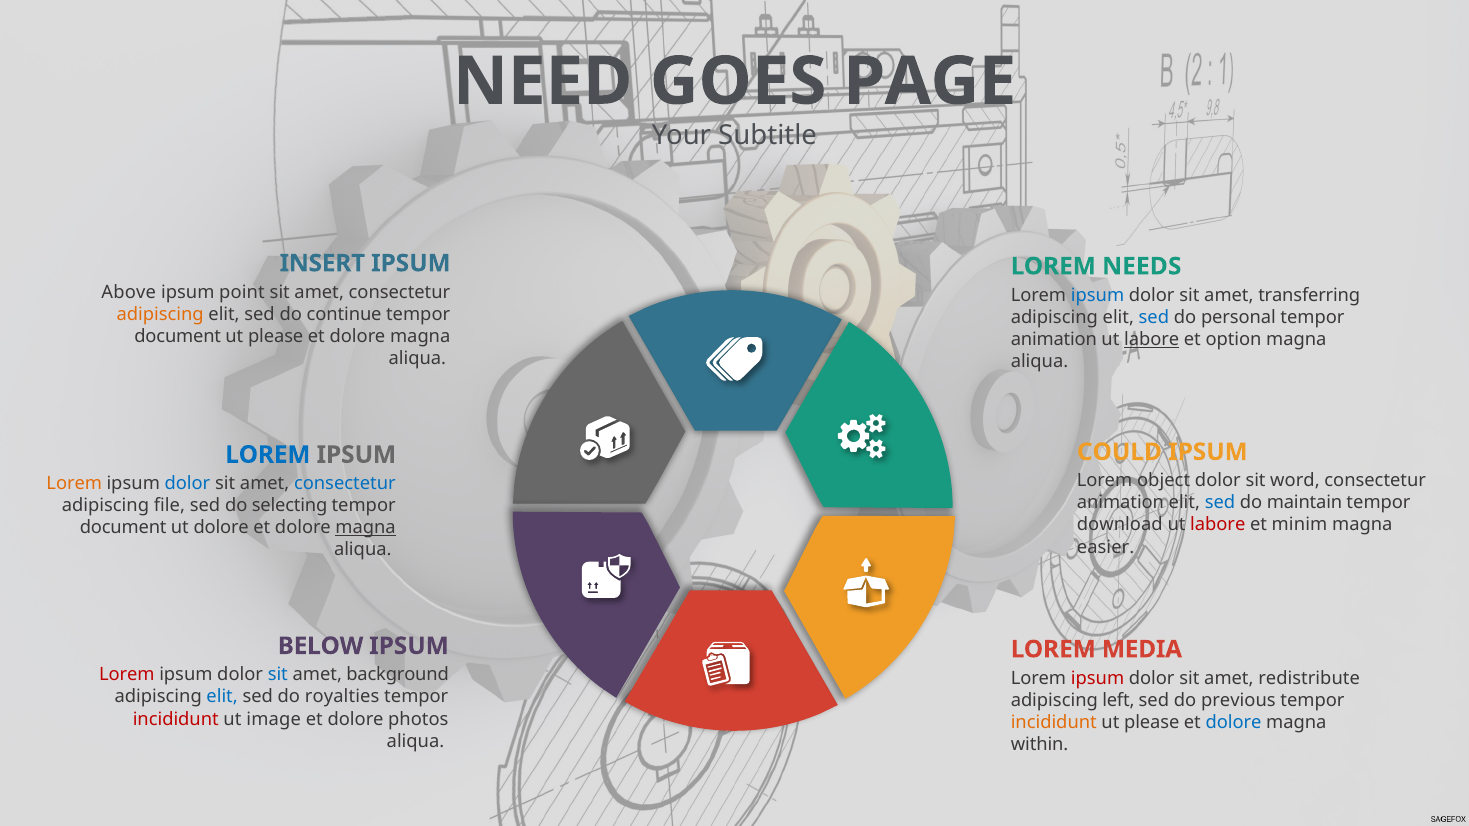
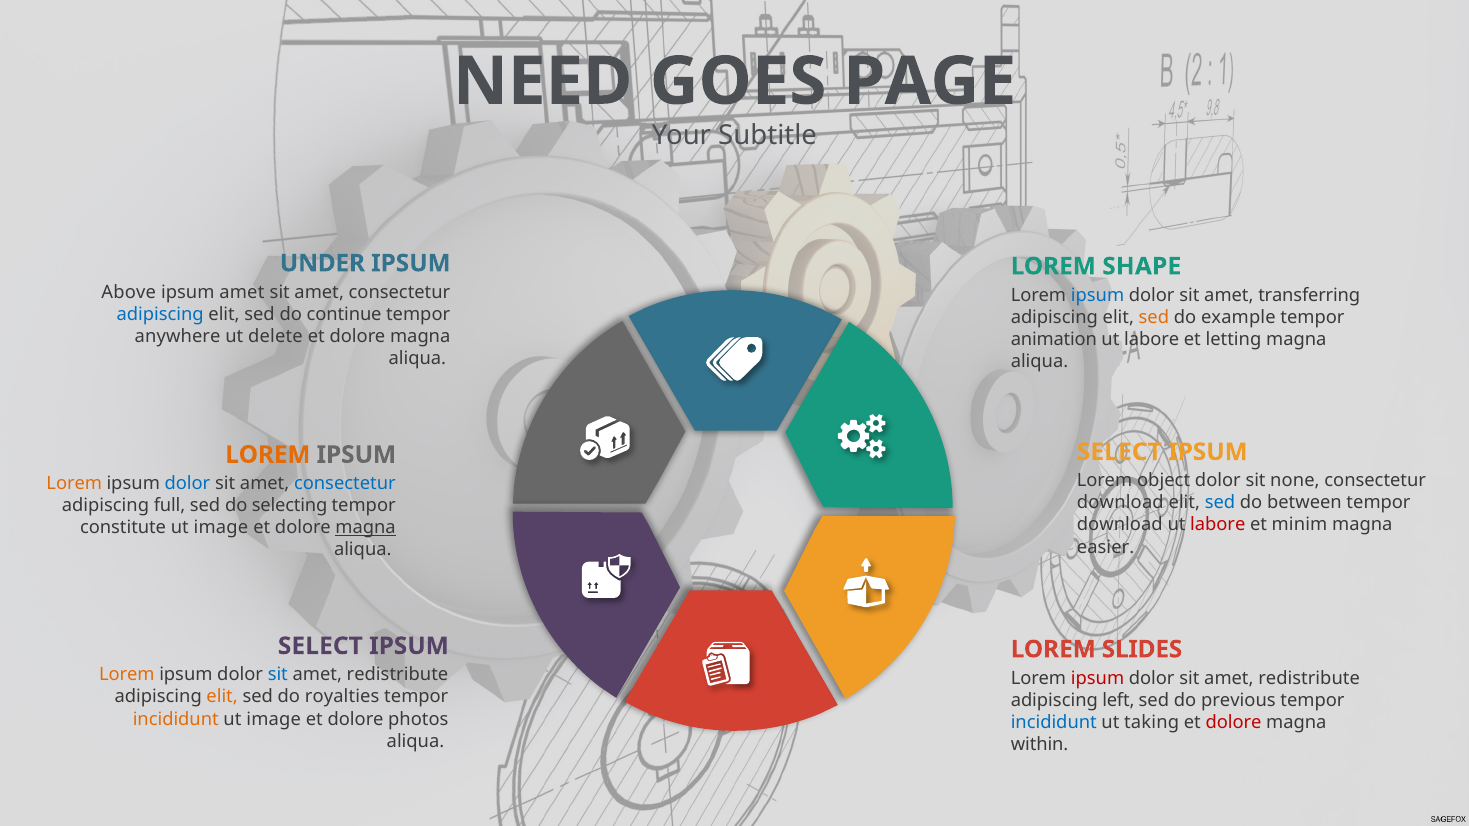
INSERT: INSERT -> UNDER
NEEDS: NEEDS -> SHAPE
ipsum point: point -> amet
adipiscing at (160, 314) colour: orange -> blue
sed at (1154, 317) colour: blue -> orange
personal: personal -> example
document at (178, 336): document -> anywhere
please at (276, 336): please -> delete
labore at (1152, 339) underline: present -> none
option: option -> letting
COULD at (1119, 452): COULD -> SELECT
LOREM at (268, 455) colour: blue -> orange
word: word -> none
animation at (1120, 503): animation -> download
maintain: maintain -> between
file: file -> full
document at (123, 528): document -> constitute
dolore at (221, 528): dolore -> image
BELOW at (321, 646): BELOW -> SELECT
MEDIA: MEDIA -> SLIDES
Lorem at (127, 675) colour: red -> orange
background at (398, 675): background -> redistribute
elit at (222, 697) colour: blue -> orange
incididunt at (176, 719) colour: red -> orange
incididunt at (1054, 723) colour: orange -> blue
please at (1152, 723): please -> taking
dolore at (1234, 723) colour: blue -> red
